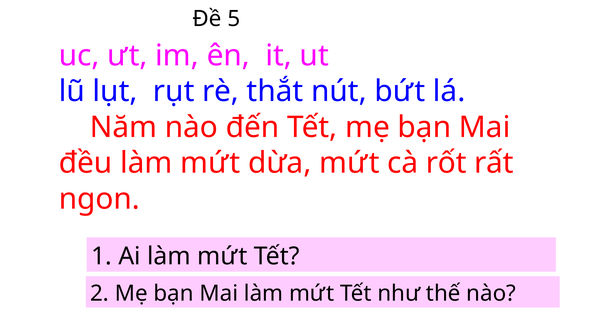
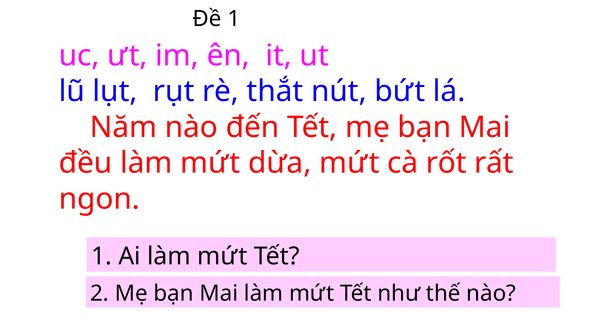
Đề 5: 5 -> 1
